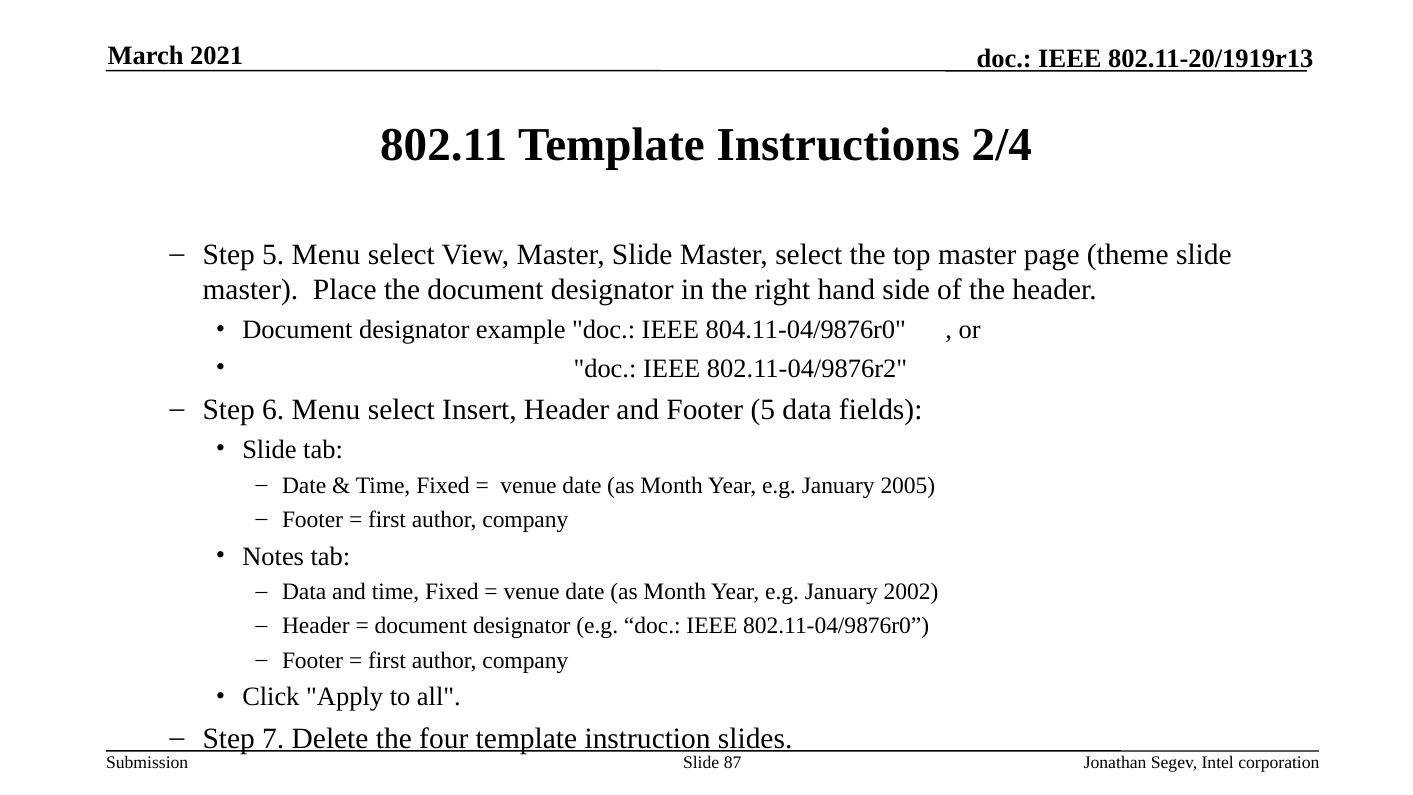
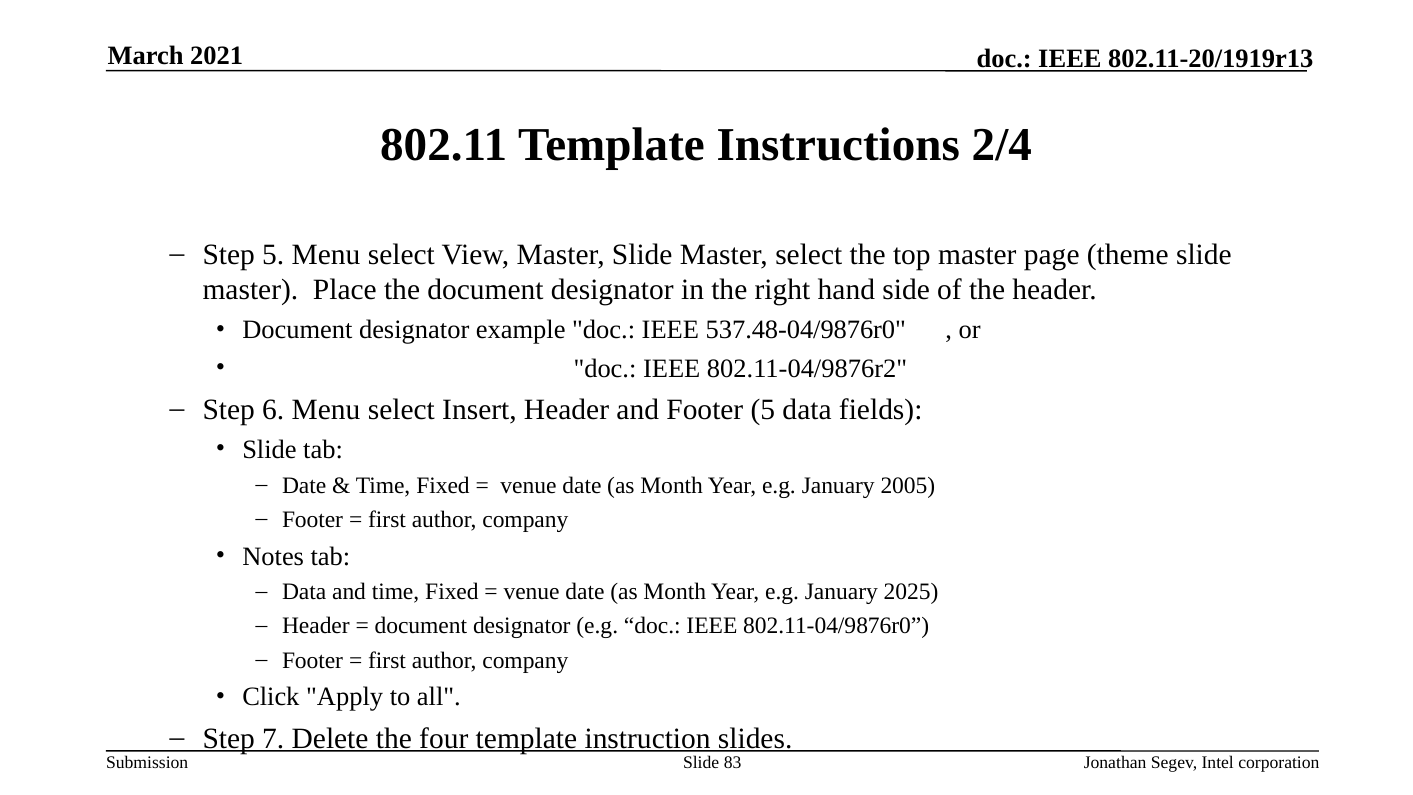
804.11-04/9876r0: 804.11-04/9876r0 -> 537.48-04/9876r0
2002: 2002 -> 2025
87: 87 -> 83
